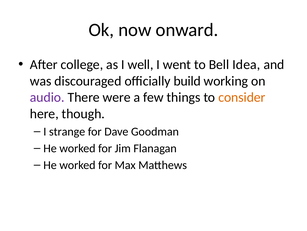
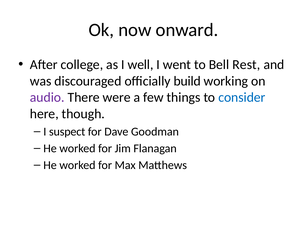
Idea: Idea -> Rest
consider colour: orange -> blue
strange: strange -> suspect
